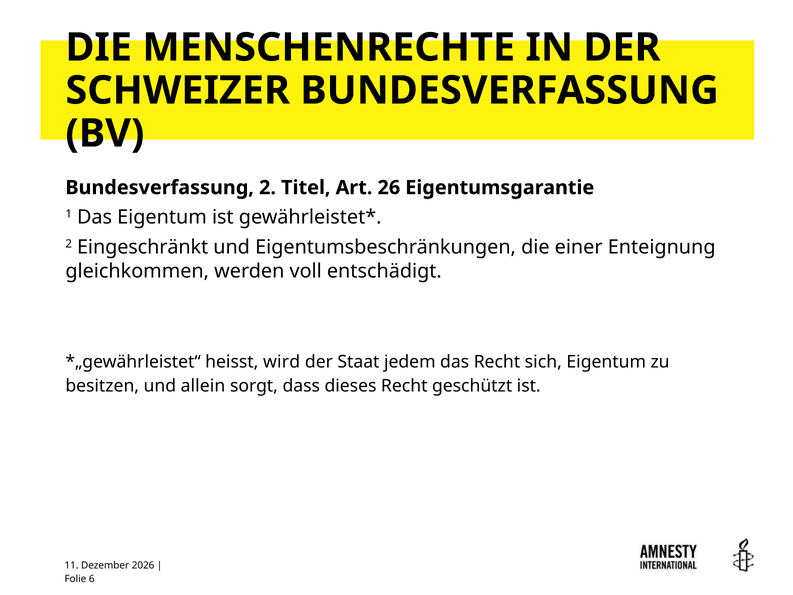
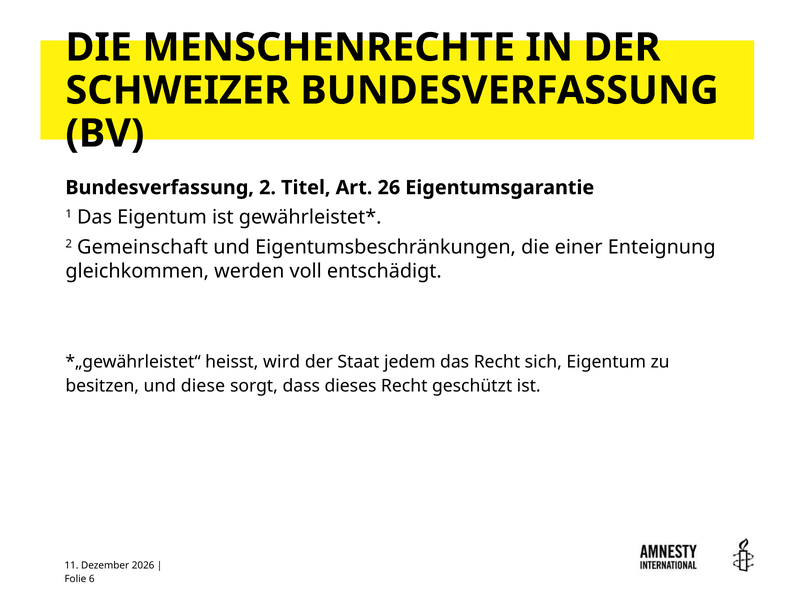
Eingeschränkt: Eingeschränkt -> Gemeinschaft
allein: allein -> diese
